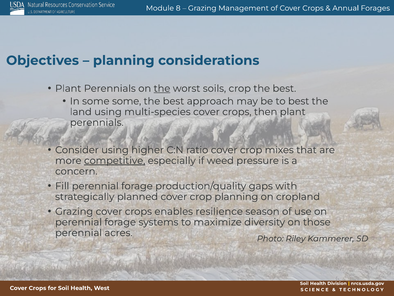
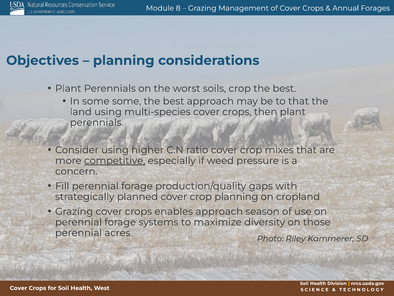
the at (162, 88) underline: present -> none
to best: best -> that
enables resilience: resilience -> approach
